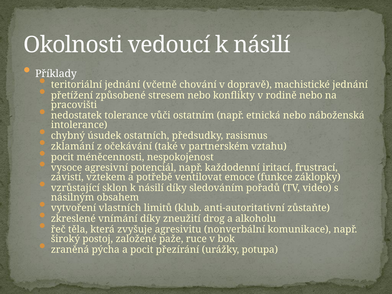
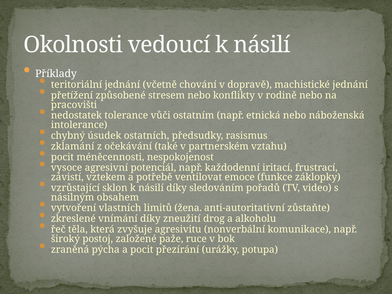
klub: klub -> žena
